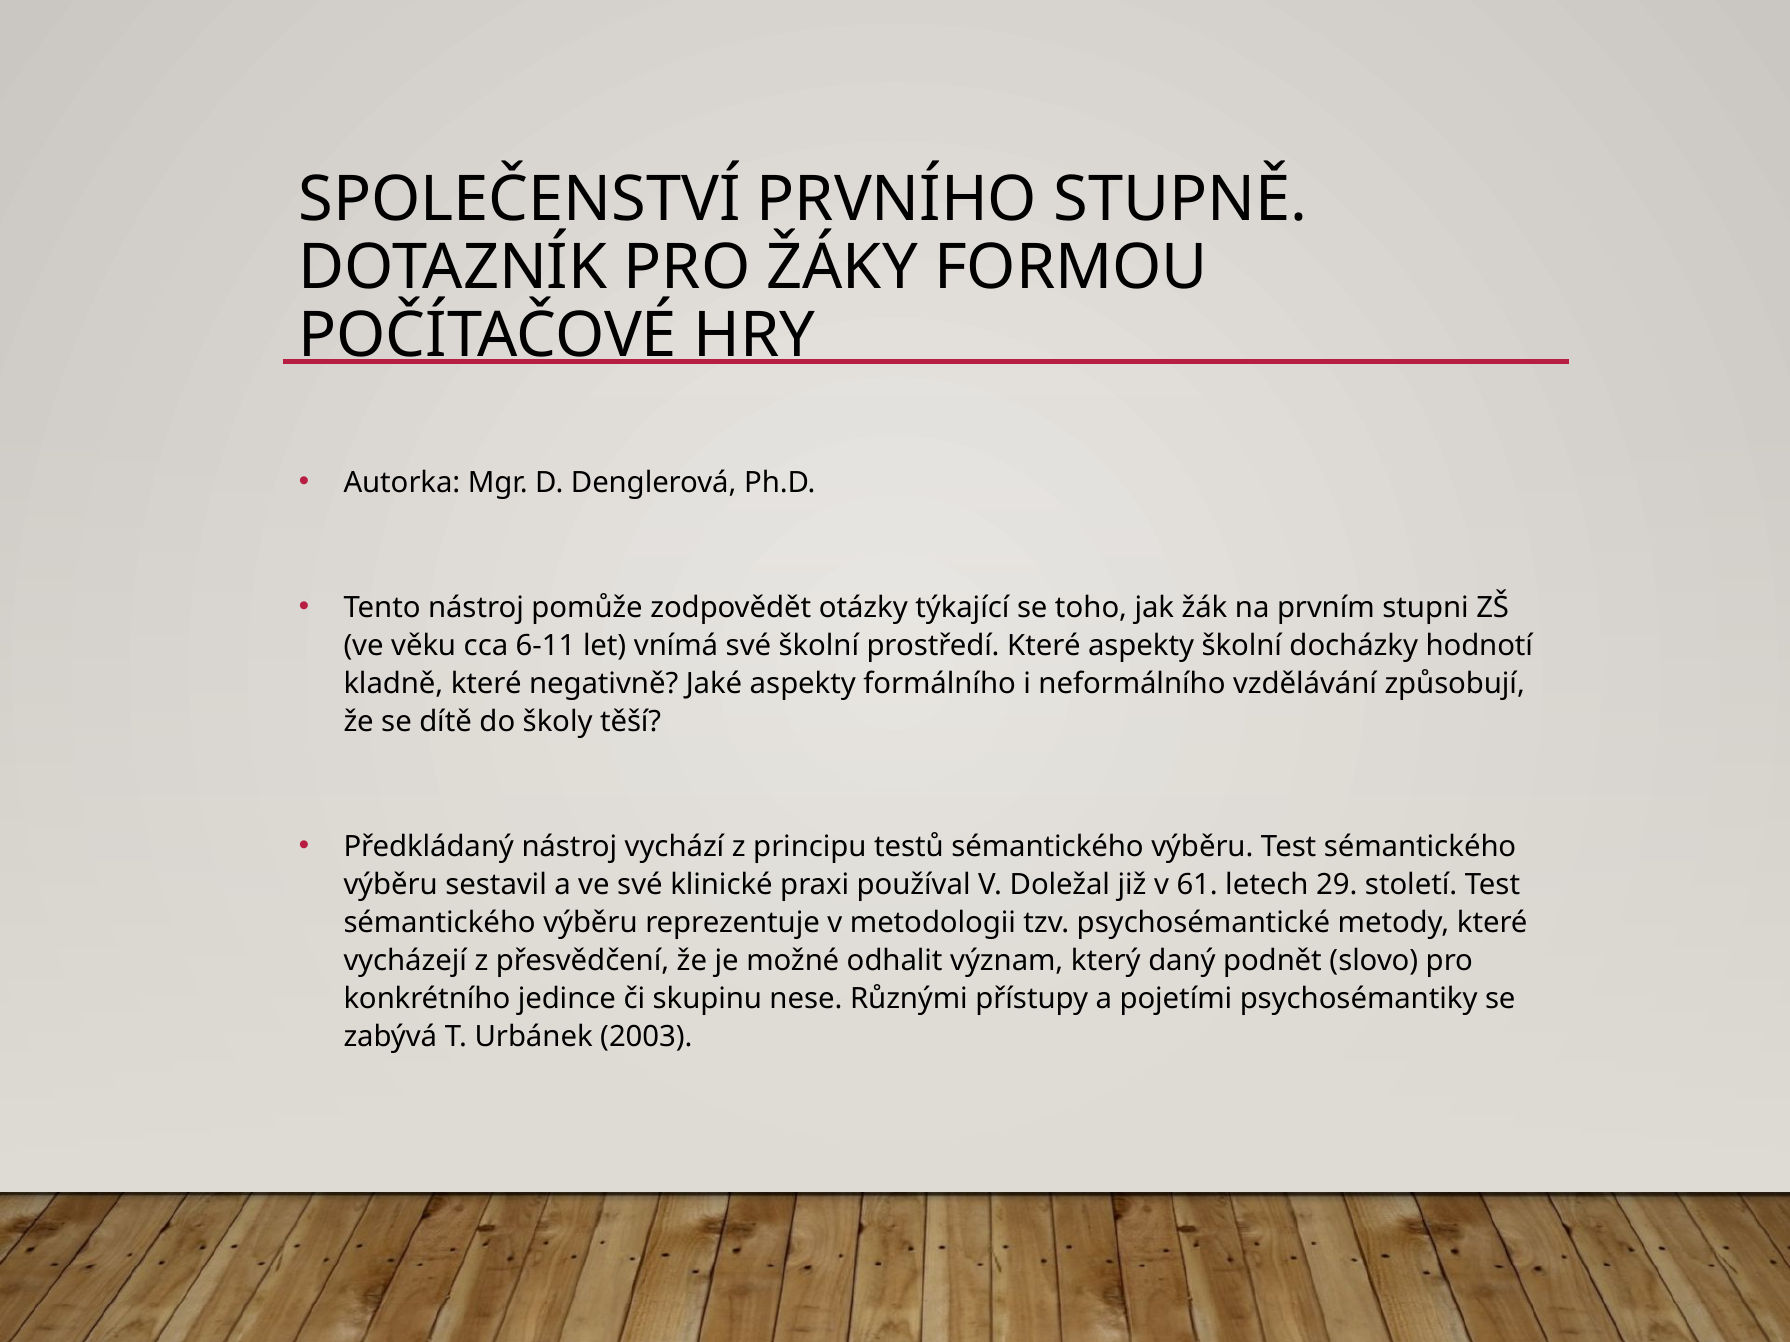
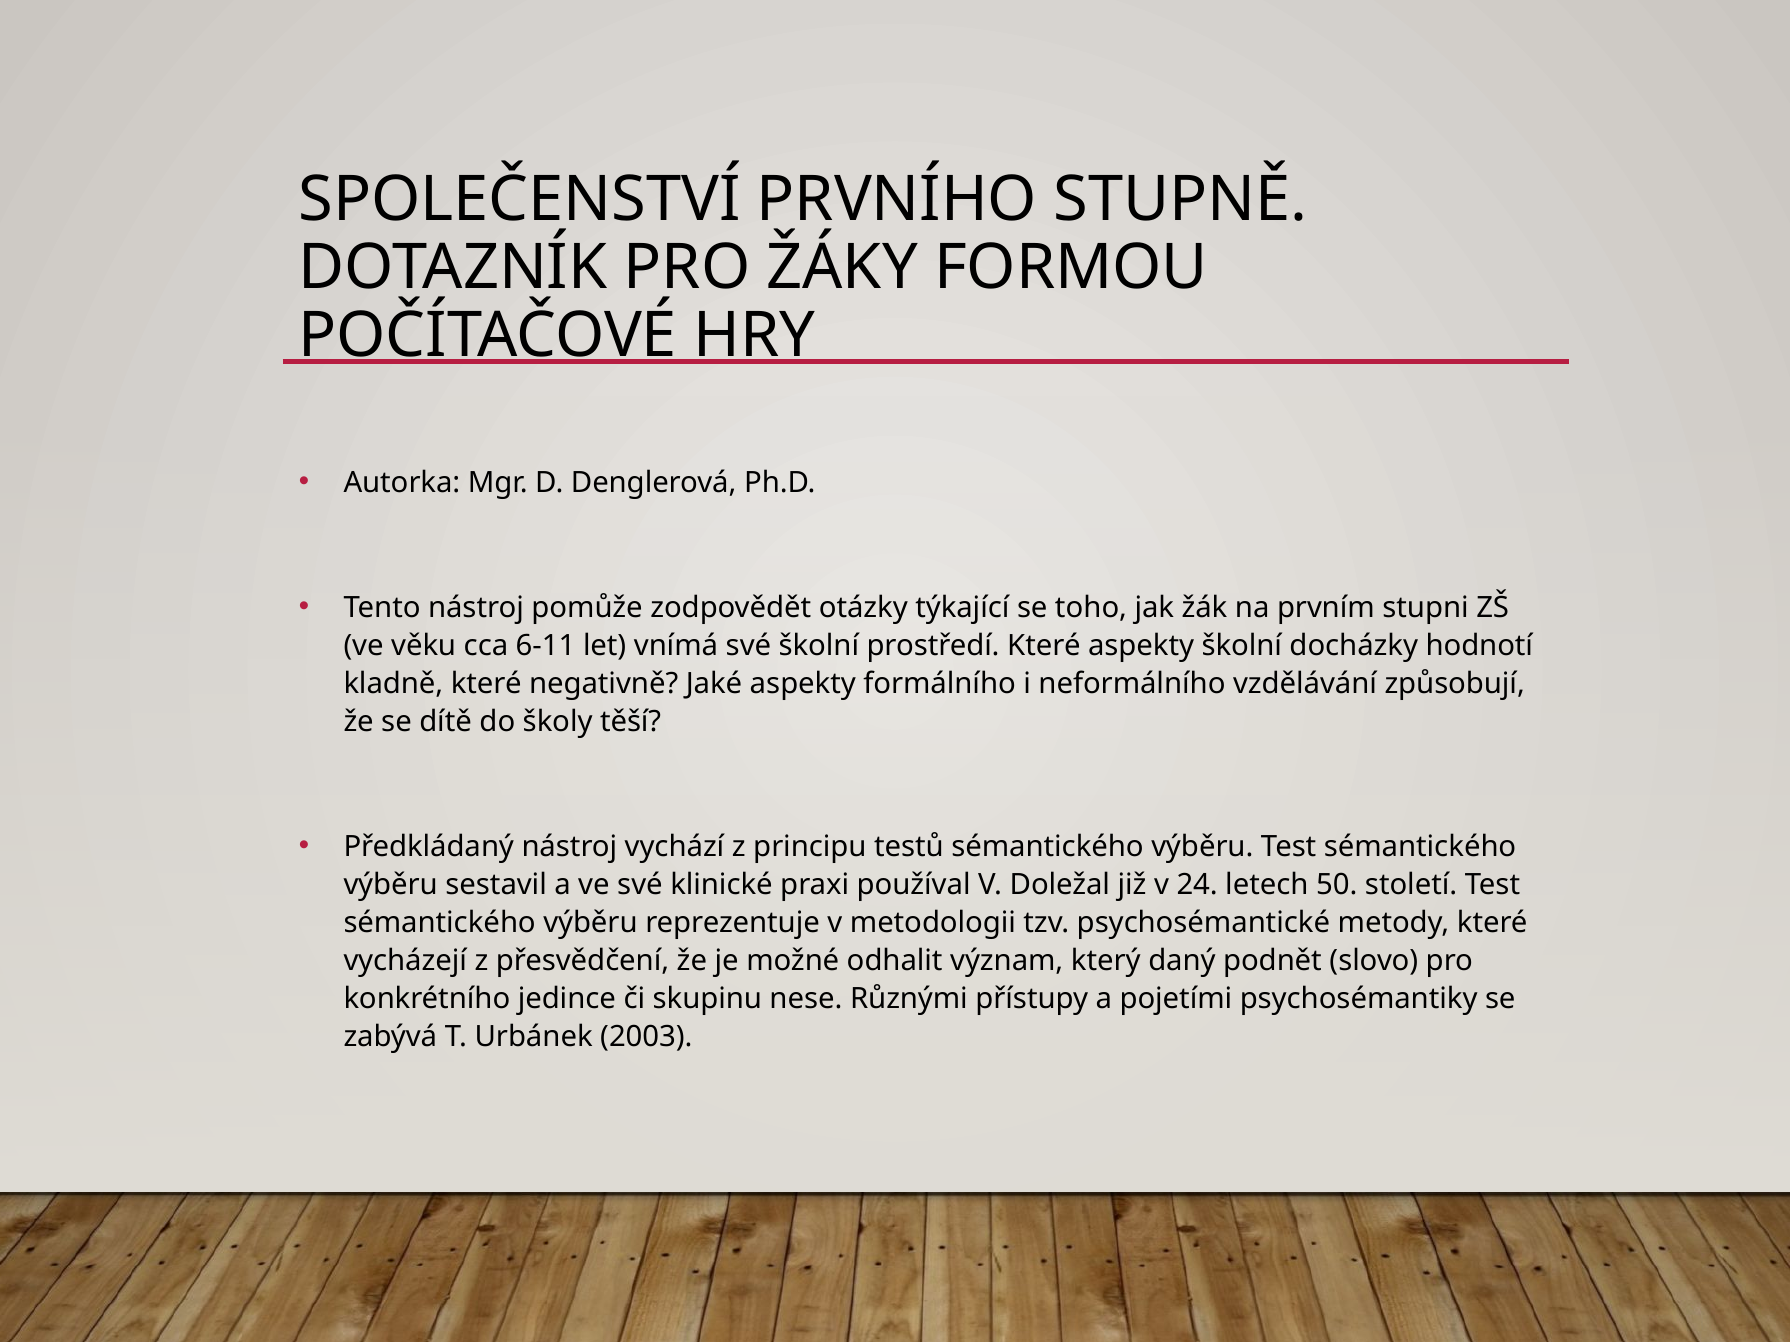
61: 61 -> 24
29: 29 -> 50
